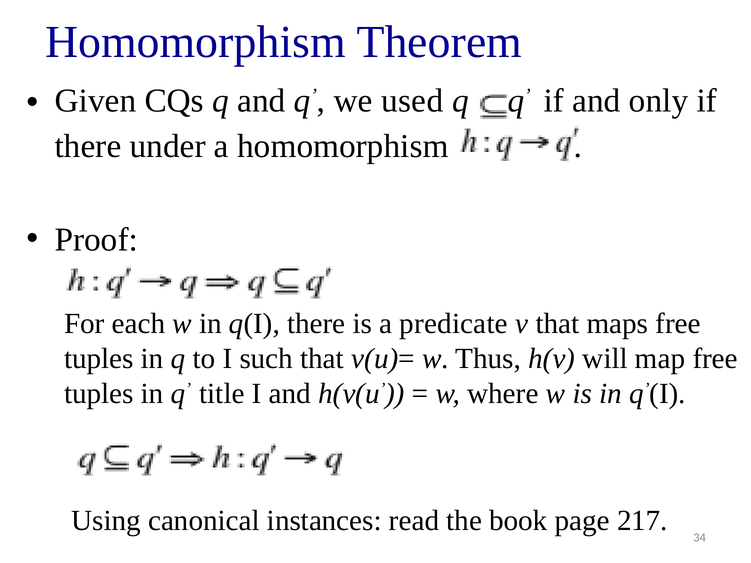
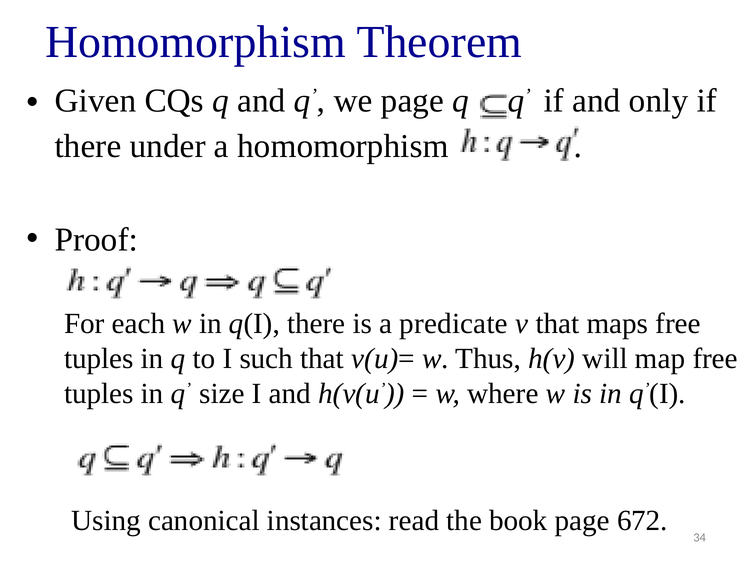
we used: used -> page
title: title -> size
217: 217 -> 672
